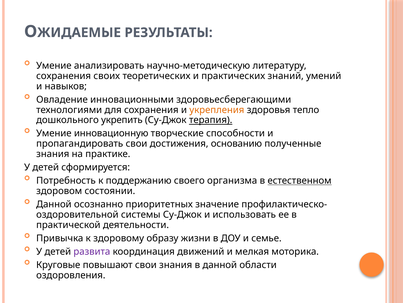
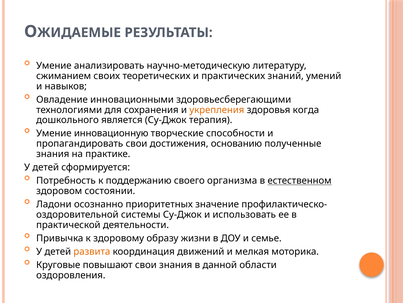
сохранения at (64, 76): сохранения -> сжиманием
тепло: тепло -> когда
укрепить: укрепить -> является
терапия underline: present -> none
Данной at (54, 204): Данной -> Ладони
развита colour: purple -> orange
